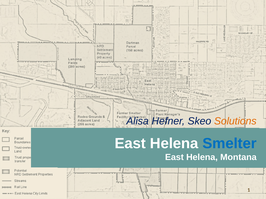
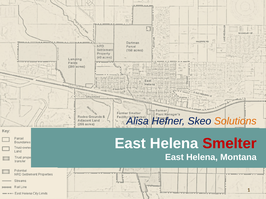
Smelter colour: blue -> red
